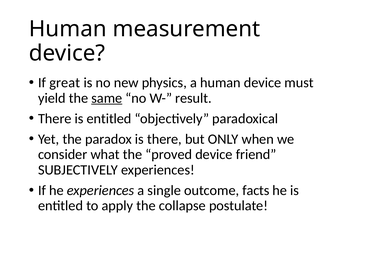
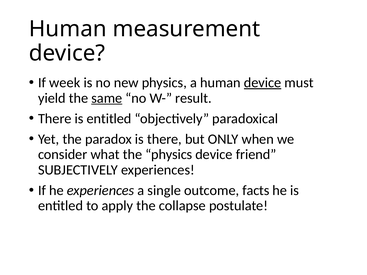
great: great -> week
device at (263, 83) underline: none -> present
the proved: proved -> physics
